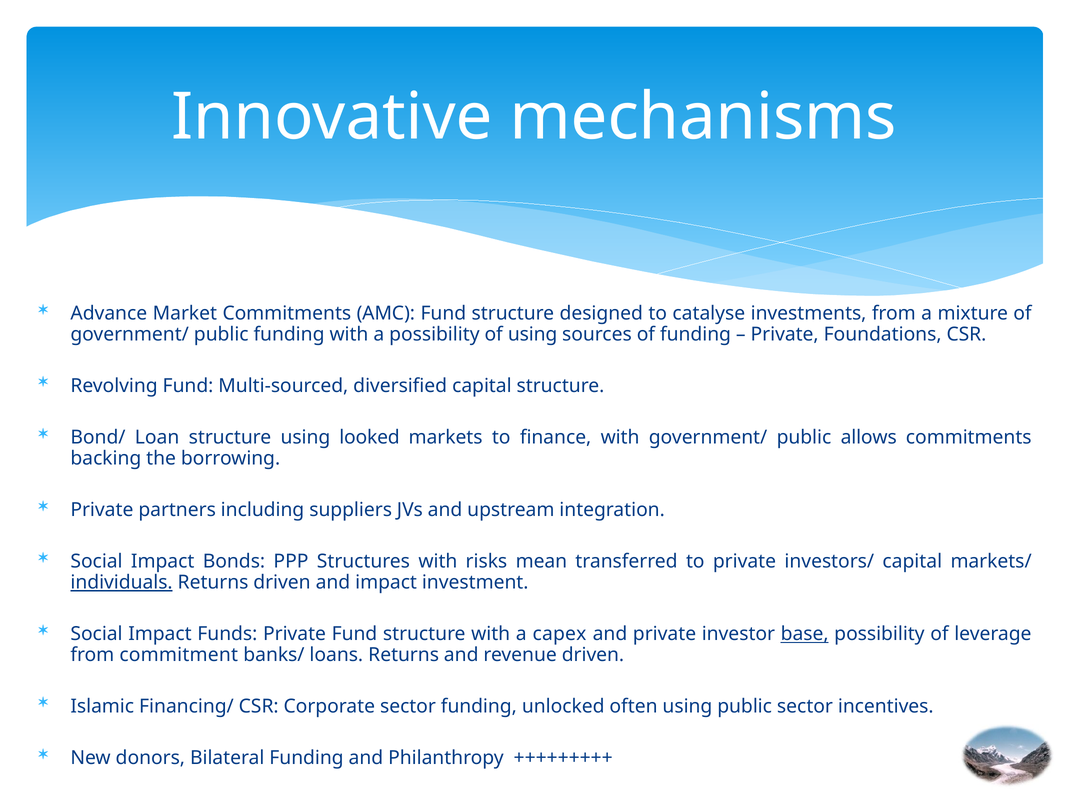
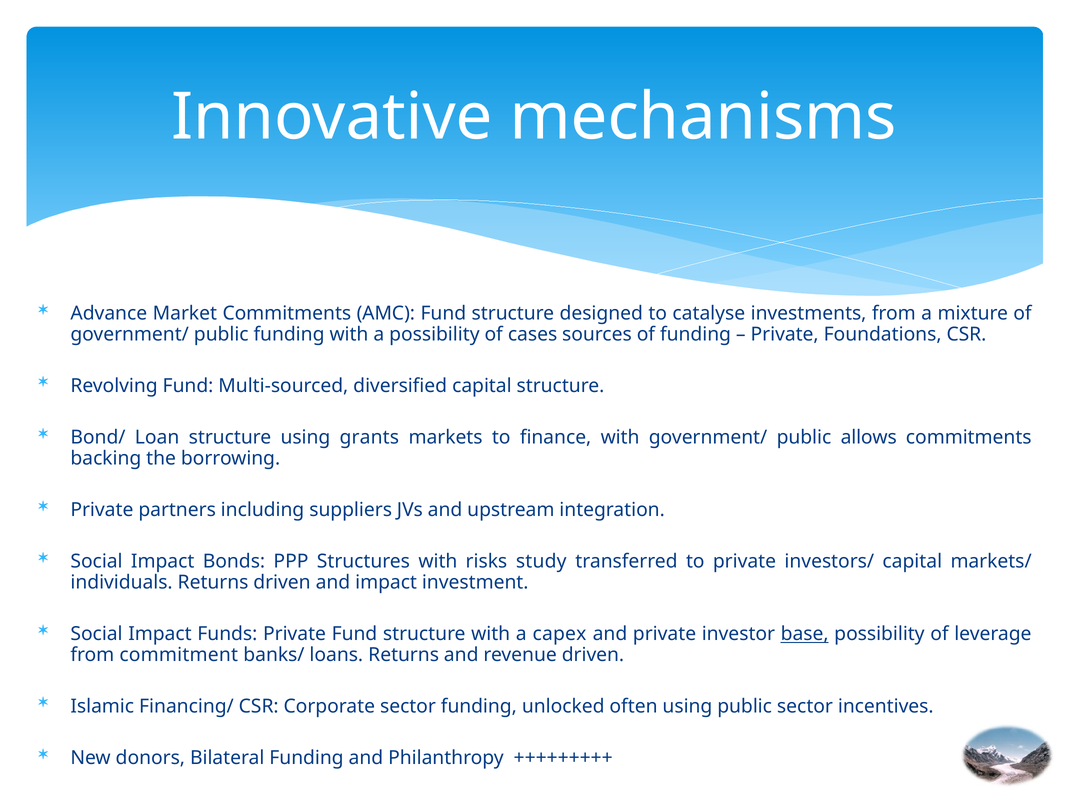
of using: using -> cases
looked: looked -> grants
mean: mean -> study
individuals underline: present -> none
